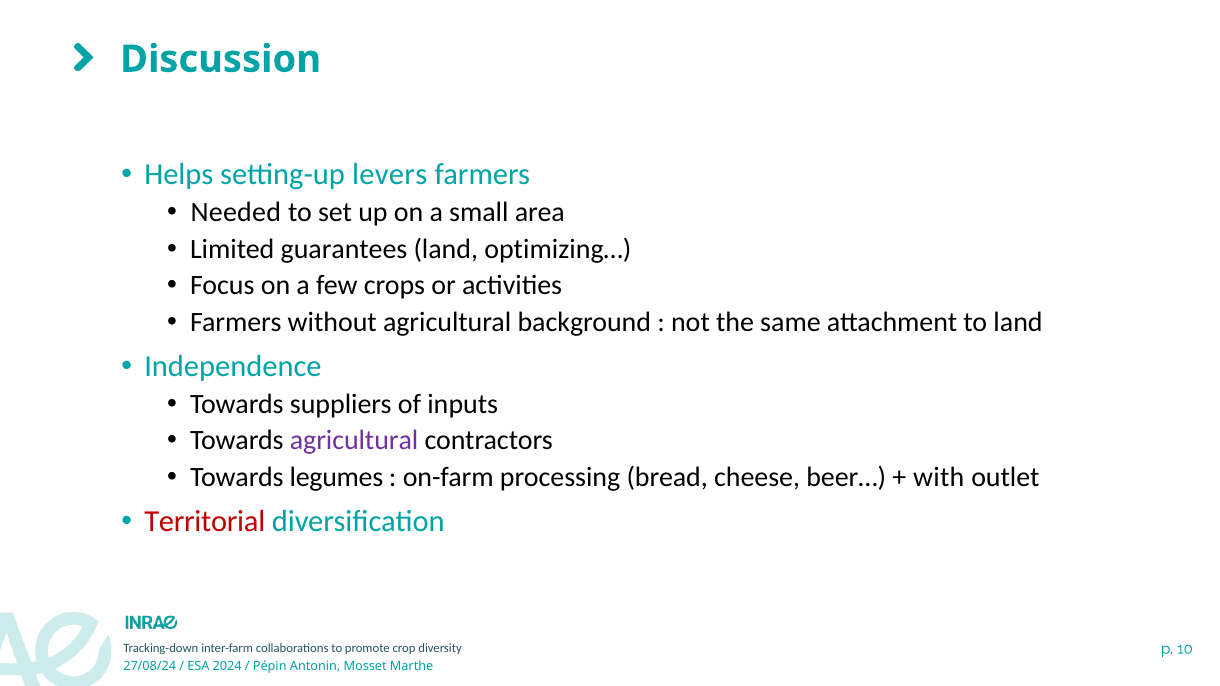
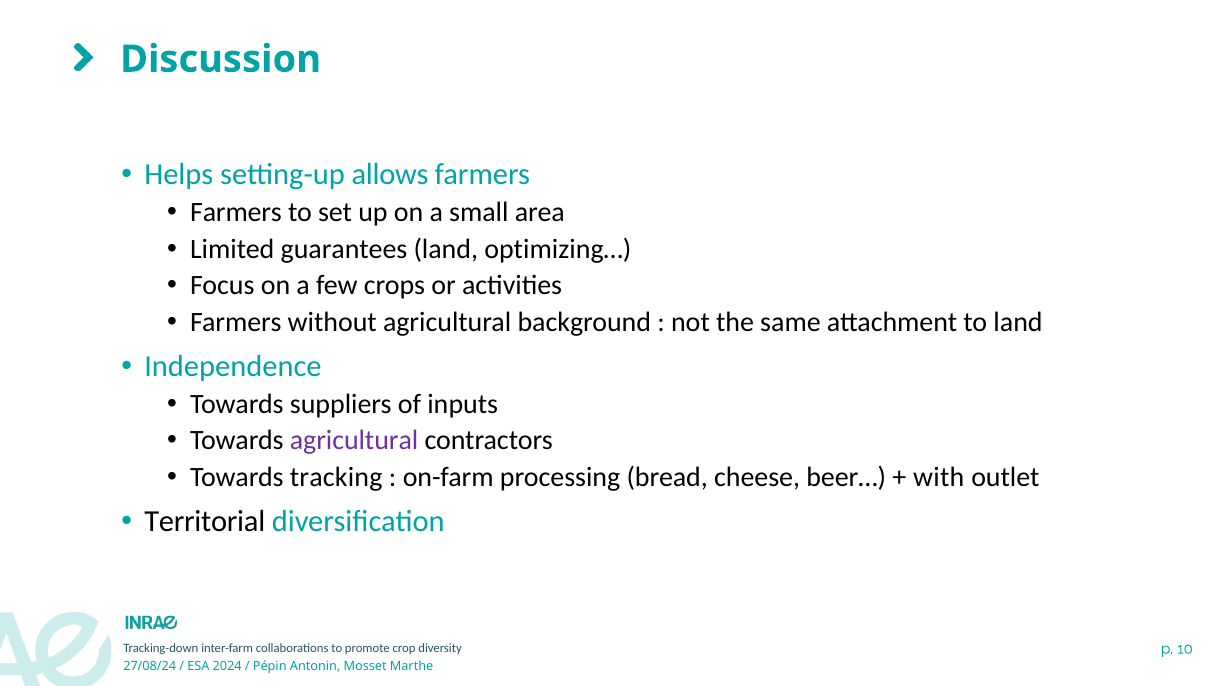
levers: levers -> allows
Needed at (236, 213): Needed -> Farmers
legumes: legumes -> tracking
Territorial colour: red -> black
